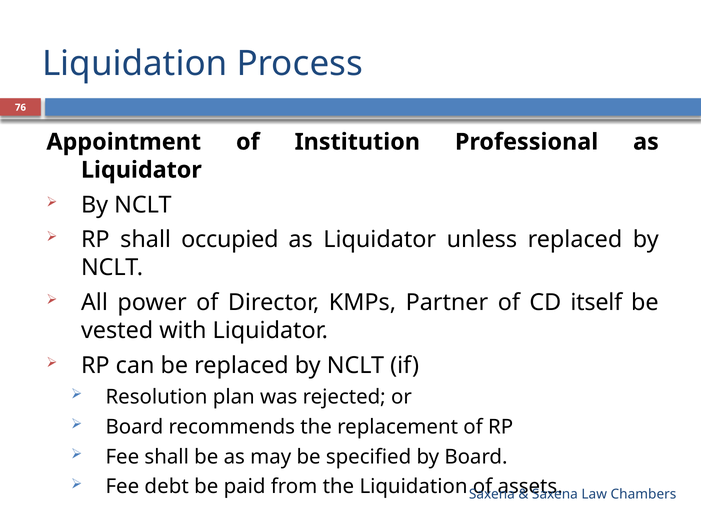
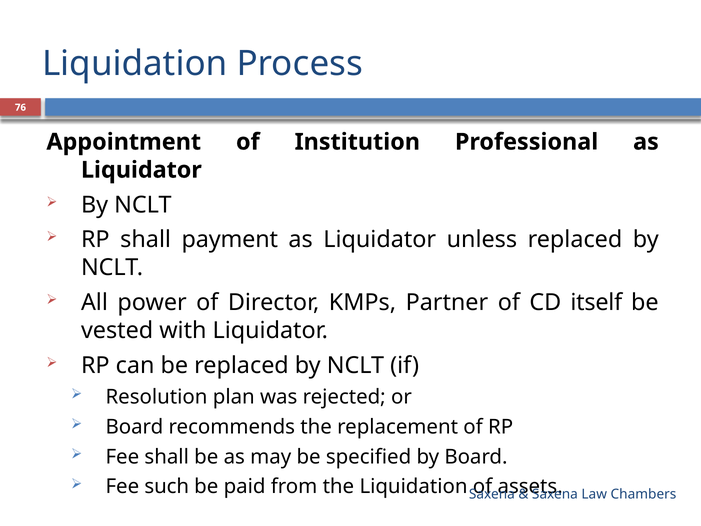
occupied: occupied -> payment
debt: debt -> such
